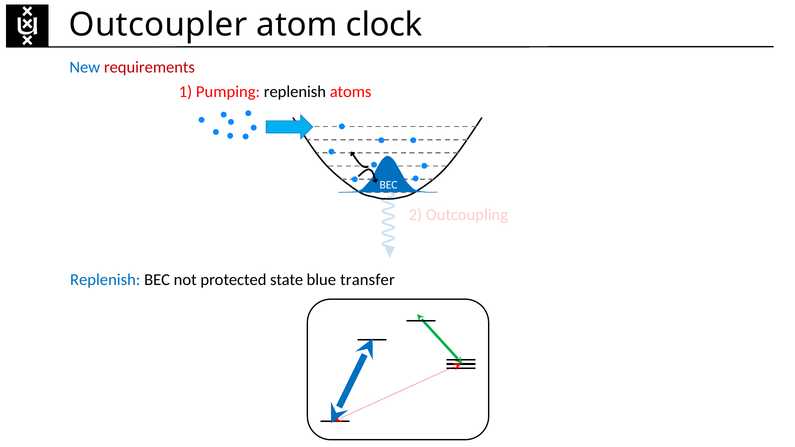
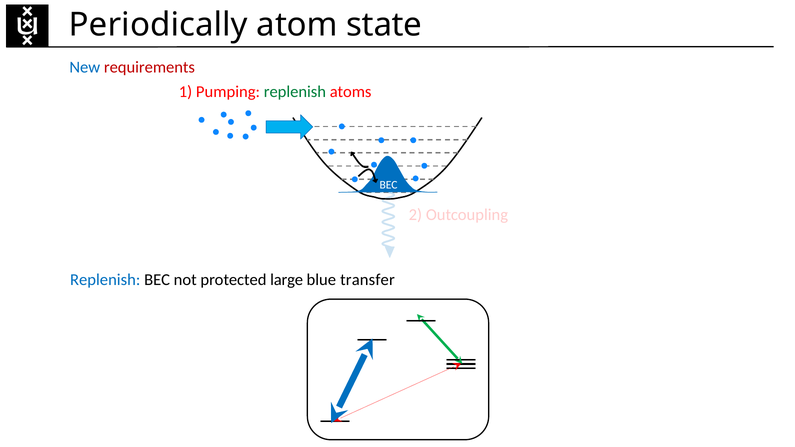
Outcoupler: Outcoupler -> Periodically
clock: clock -> state
replenish at (295, 92) colour: black -> green
state: state -> large
